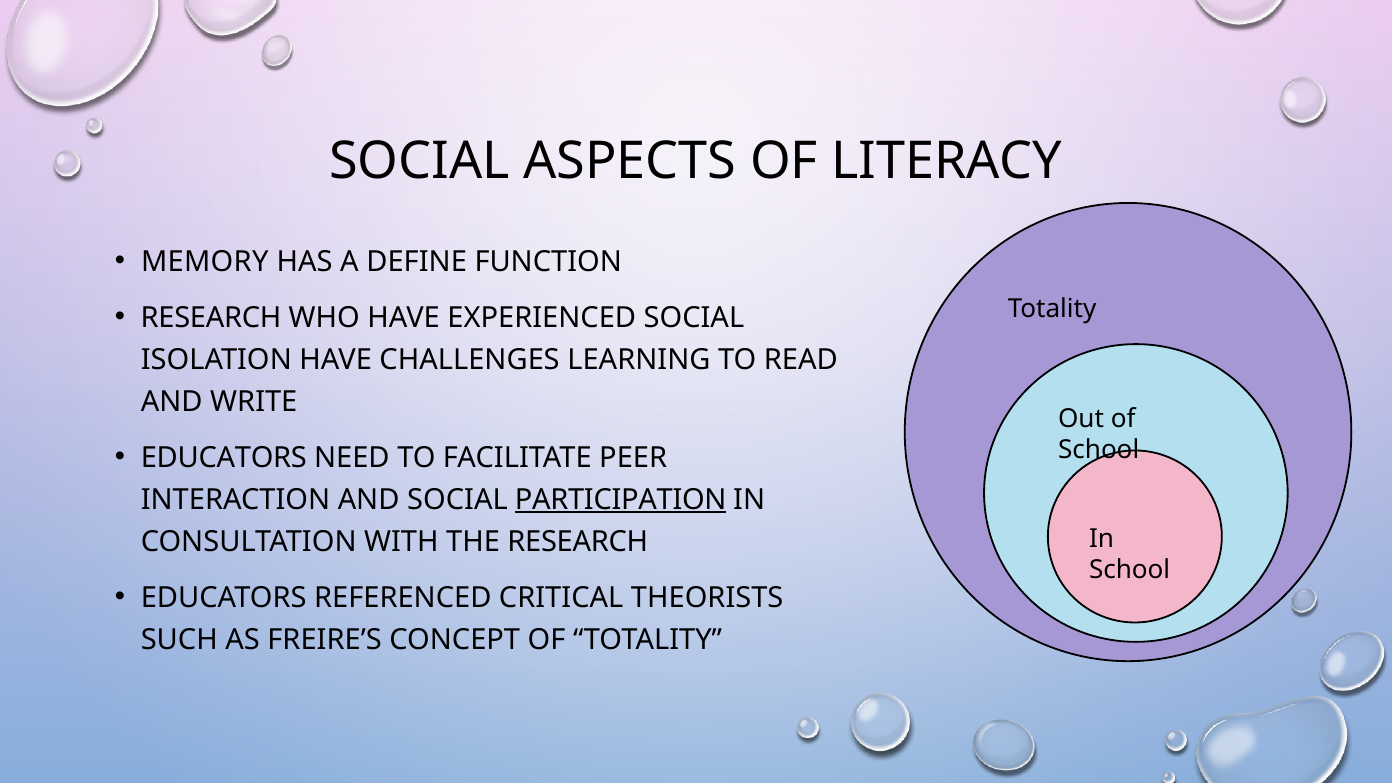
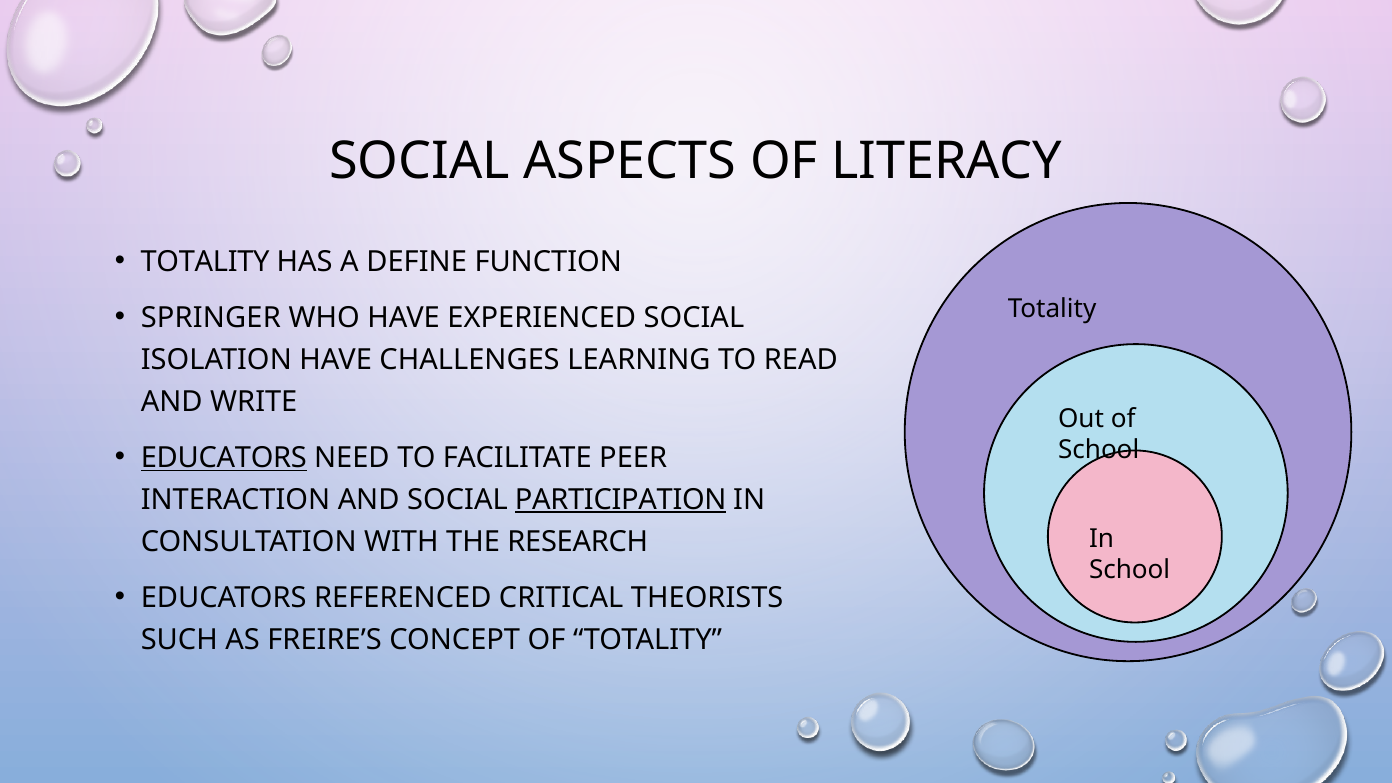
MEMORY at (205, 262): MEMORY -> TOTALITY
RESEARCH at (211, 318): RESEARCH -> SPRINGER
EDUCATORS at (224, 458) underline: none -> present
